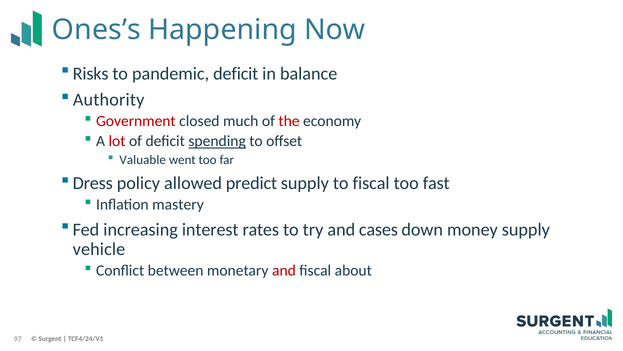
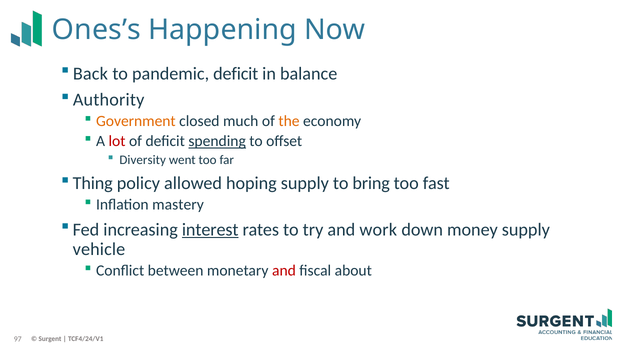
Risks: Risks -> Back
Government colour: red -> orange
the colour: red -> orange
Valuable: Valuable -> Diversity
Dress: Dress -> Thing
predict: predict -> hoping
to fiscal: fiscal -> bring
interest underline: none -> present
cases: cases -> work
